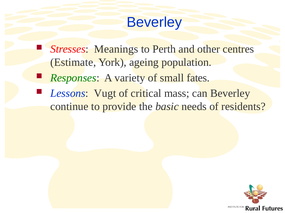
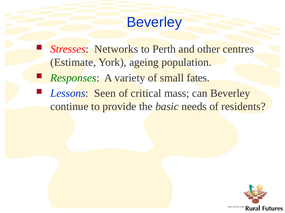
Meanings: Meanings -> Networks
Vugt: Vugt -> Seen
